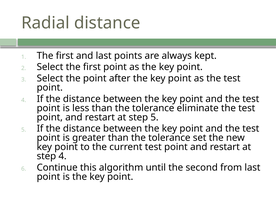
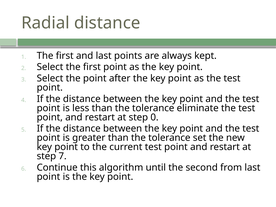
step 5: 5 -> 0
step 4: 4 -> 7
